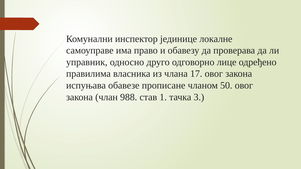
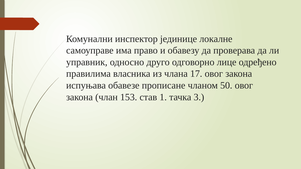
988: 988 -> 153
